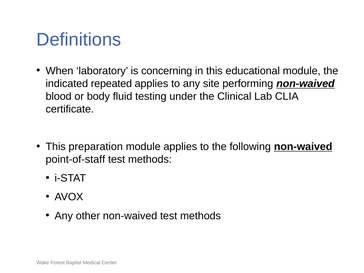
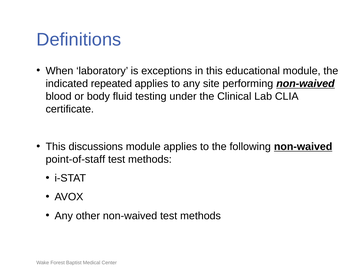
concerning: concerning -> exceptions
preparation: preparation -> discussions
